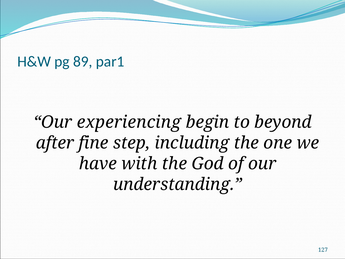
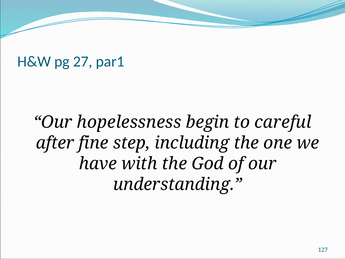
89: 89 -> 27
experiencing: experiencing -> hopelessness
beyond: beyond -> careful
